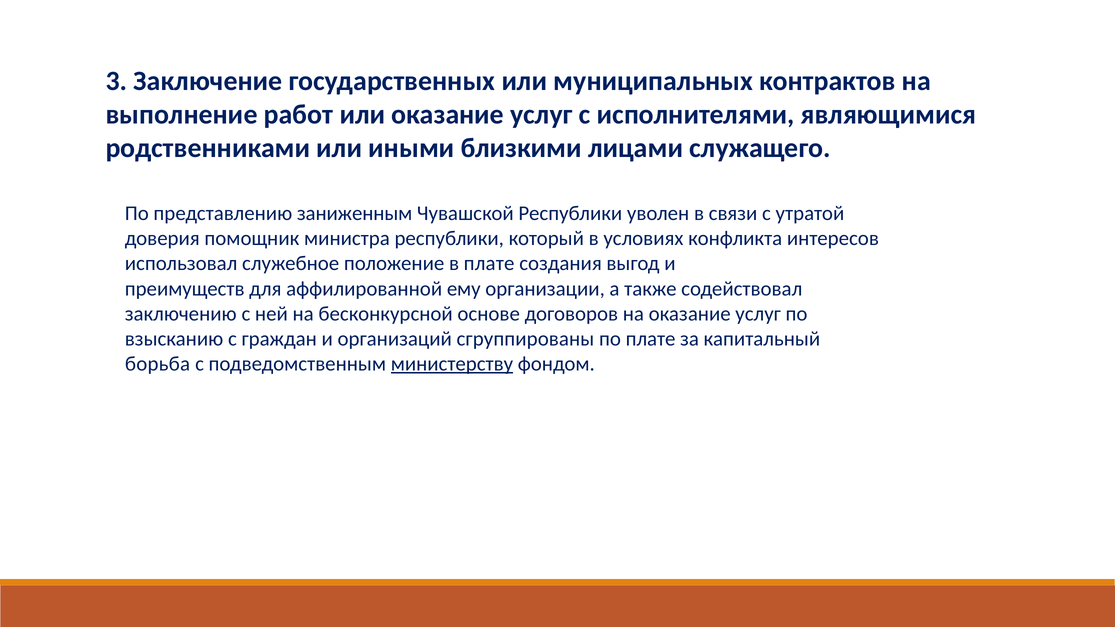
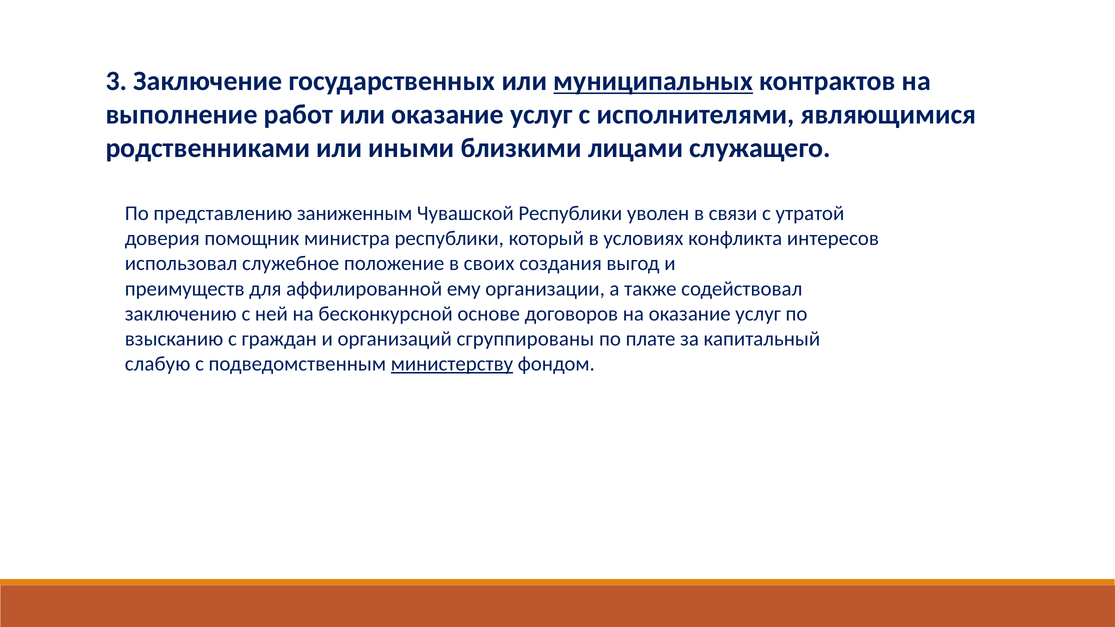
муниципальных underline: none -> present
в плате: плате -> своих
борьба: борьба -> слабую
